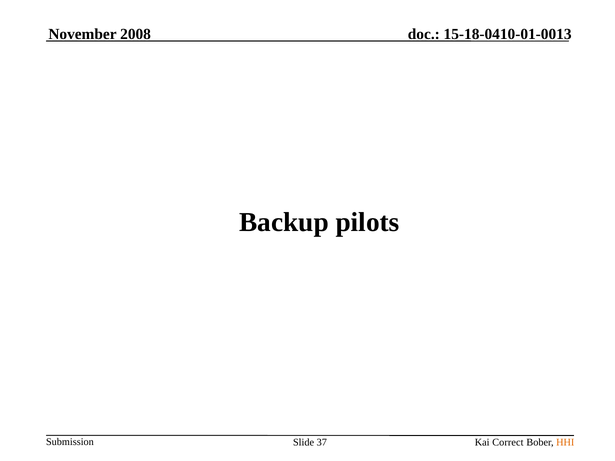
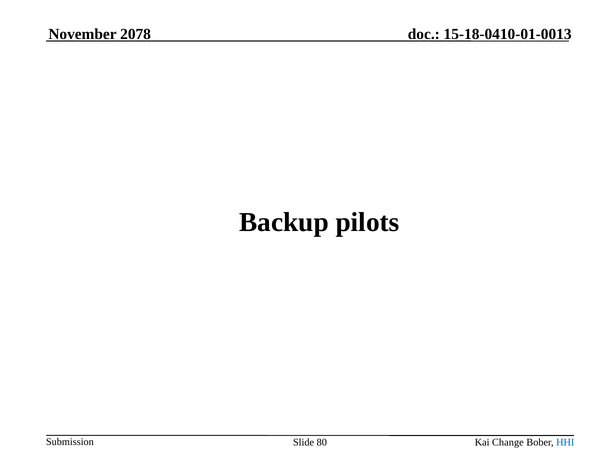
2008: 2008 -> 2078
37: 37 -> 80
Correct: Correct -> Change
HHI colour: orange -> blue
